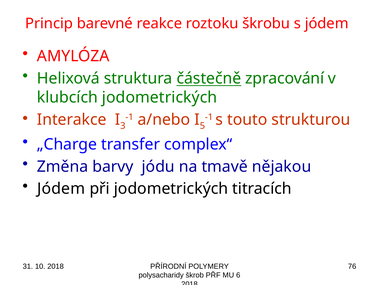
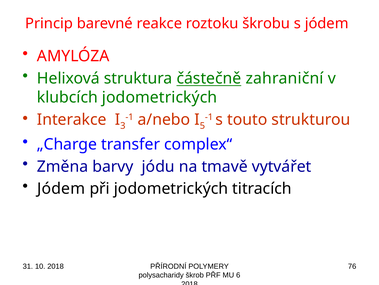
zpracování: zpracování -> zahraniční
nějakou: nějakou -> vytvářet
